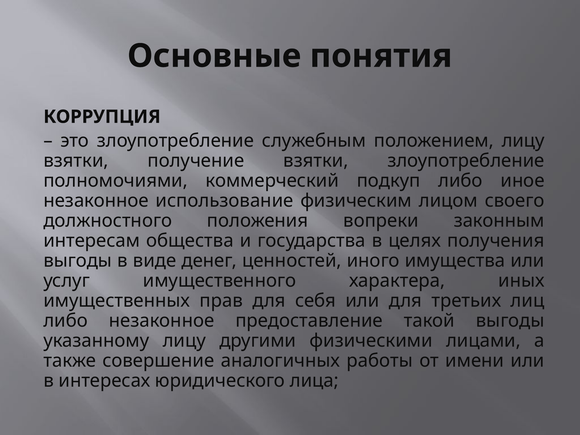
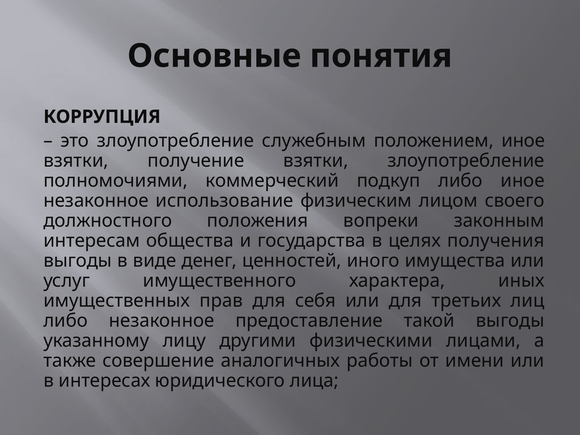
положением лицу: лицу -> иное
